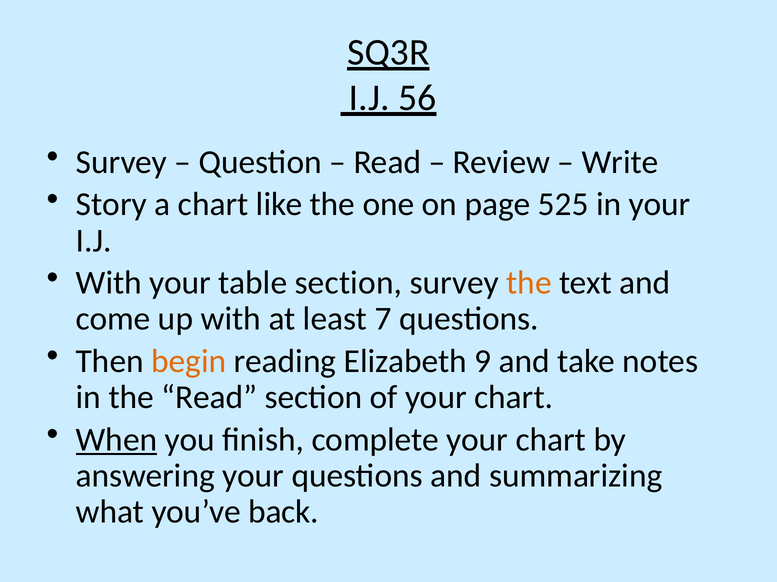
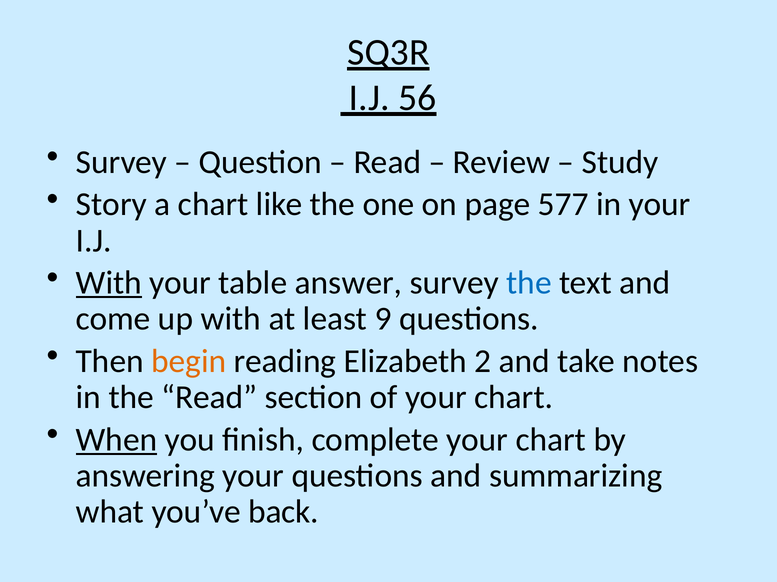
Write: Write -> Study
525: 525 -> 577
With at (109, 283) underline: none -> present
table section: section -> answer
the at (529, 283) colour: orange -> blue
7: 7 -> 9
9: 9 -> 2
